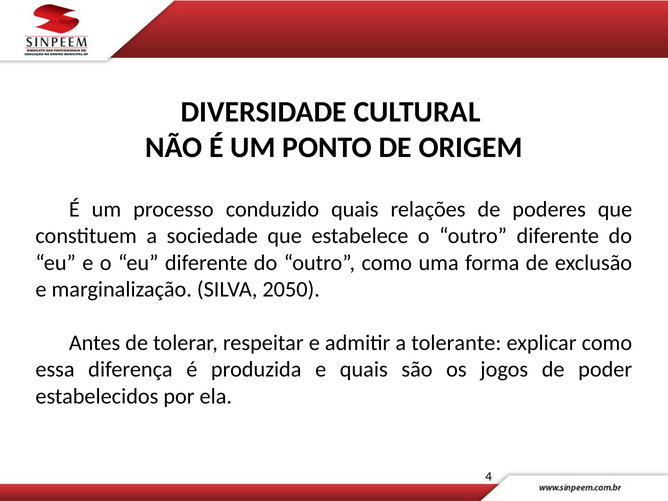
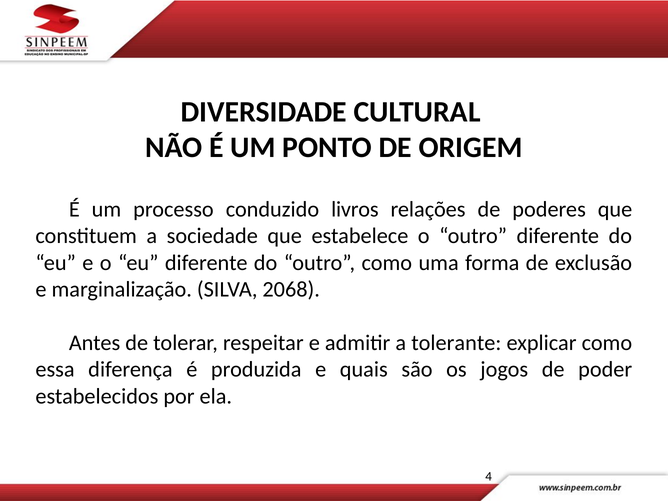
conduzido quais: quais -> livros
2050: 2050 -> 2068
